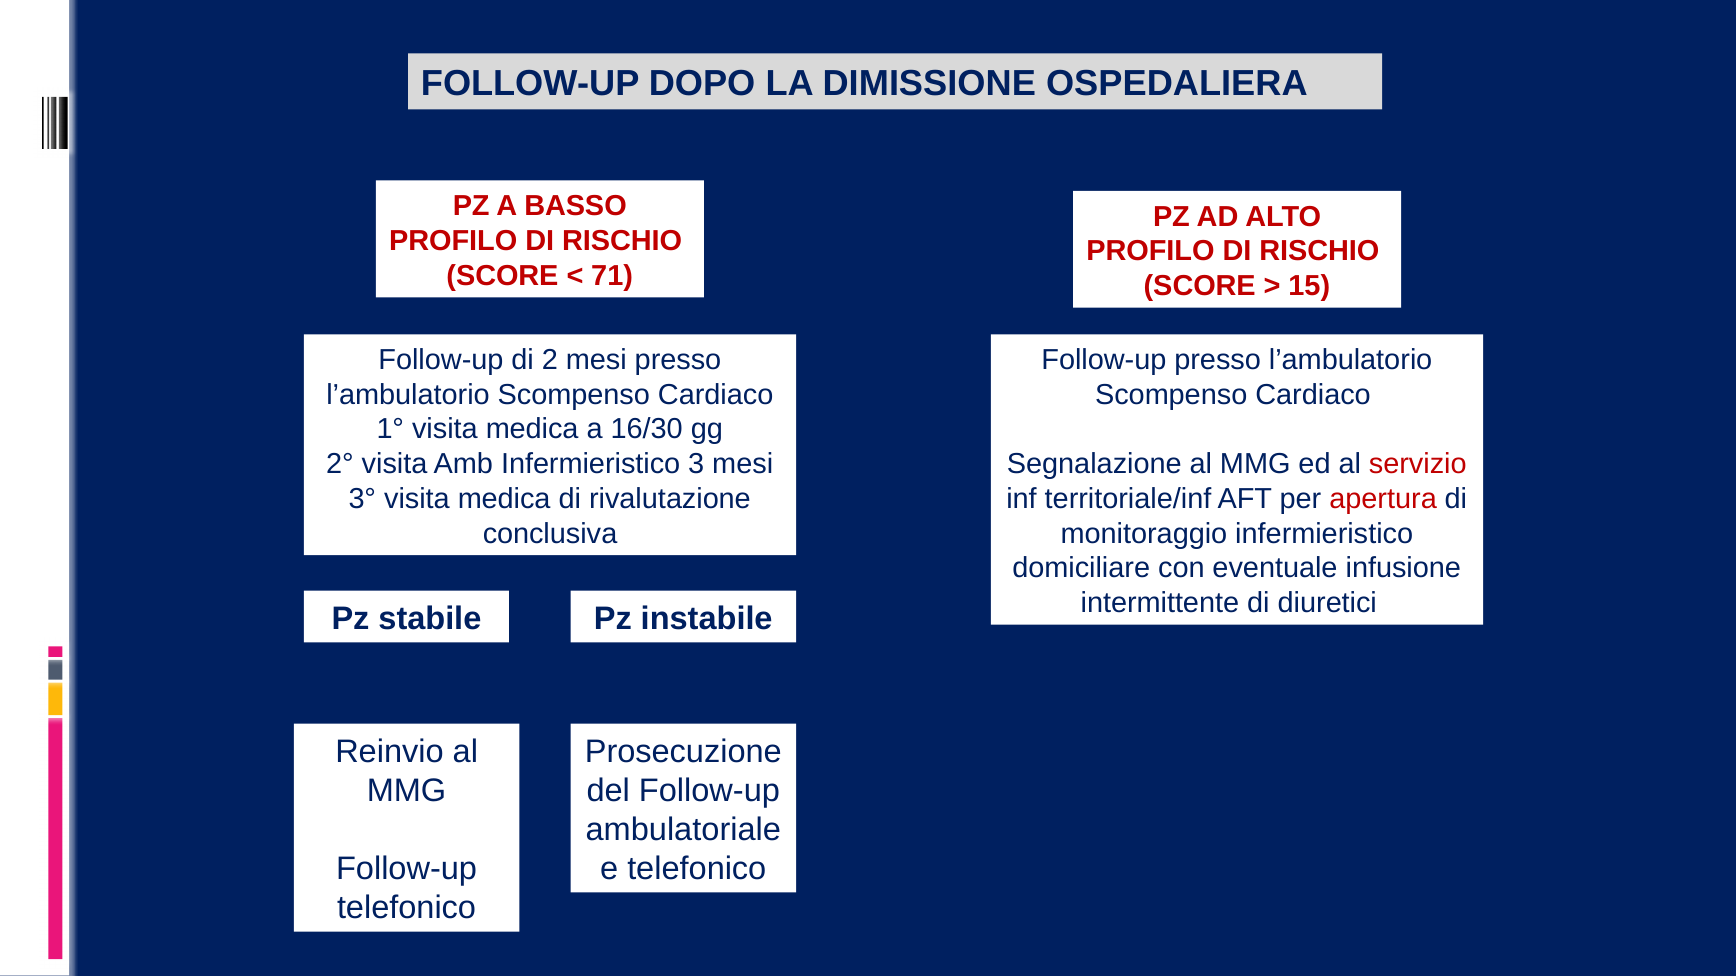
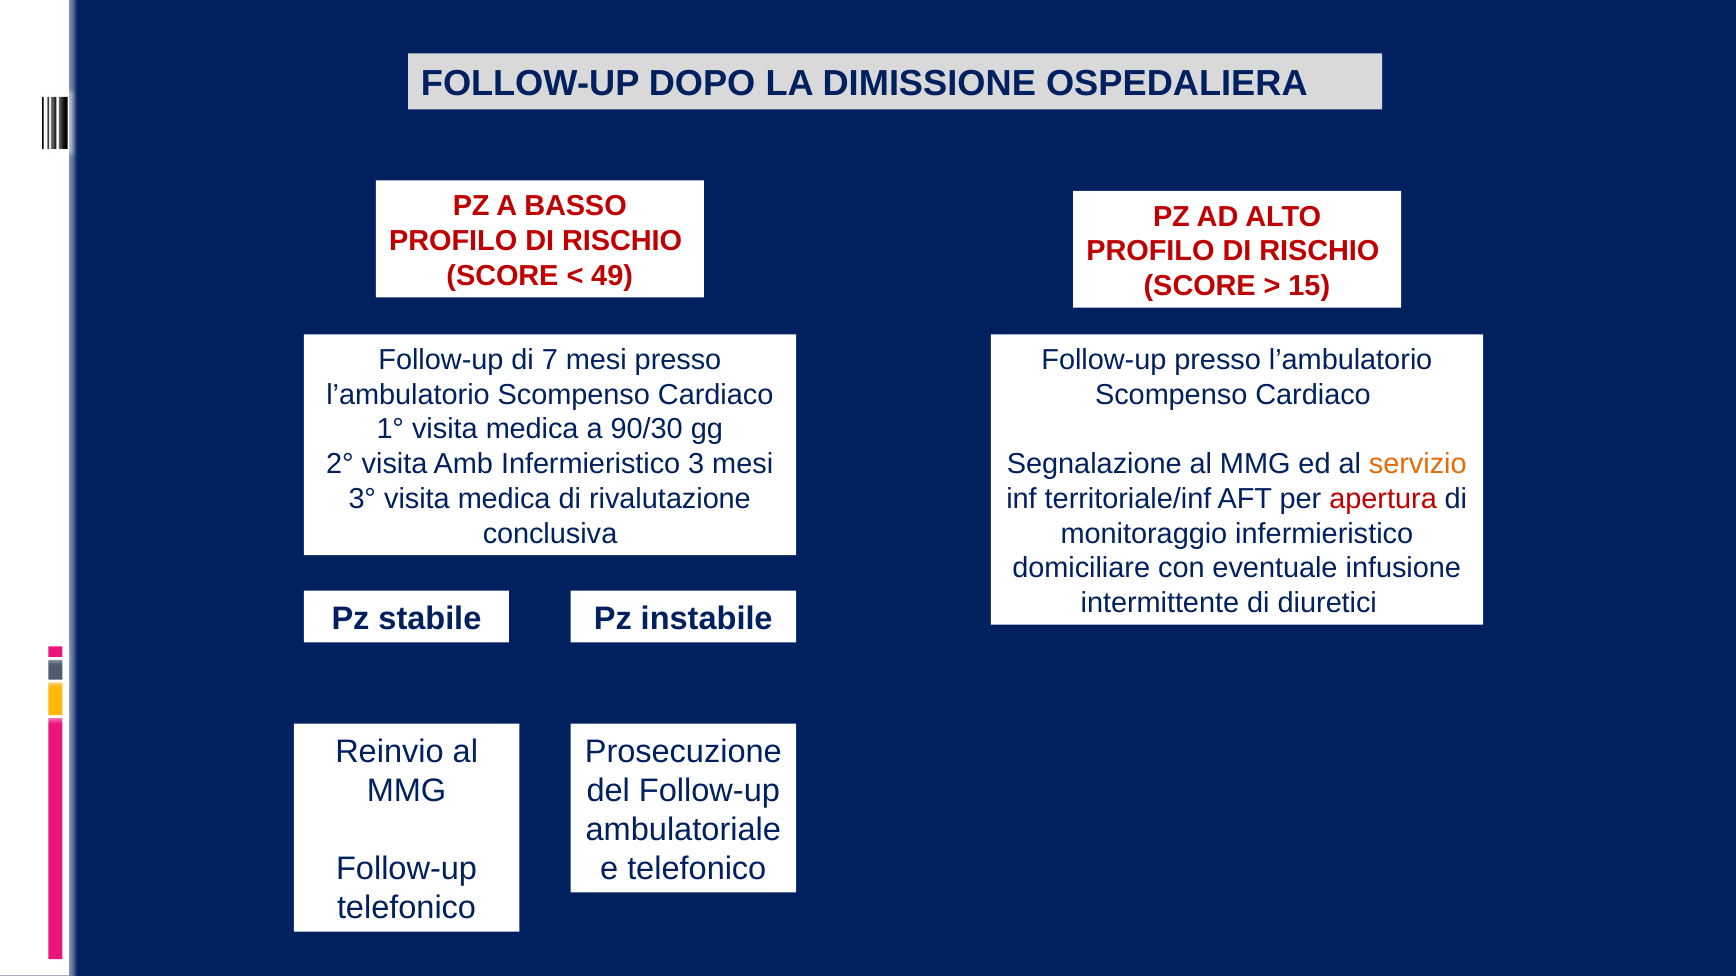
71: 71 -> 49
2: 2 -> 7
16/30: 16/30 -> 90/30
servizio colour: red -> orange
